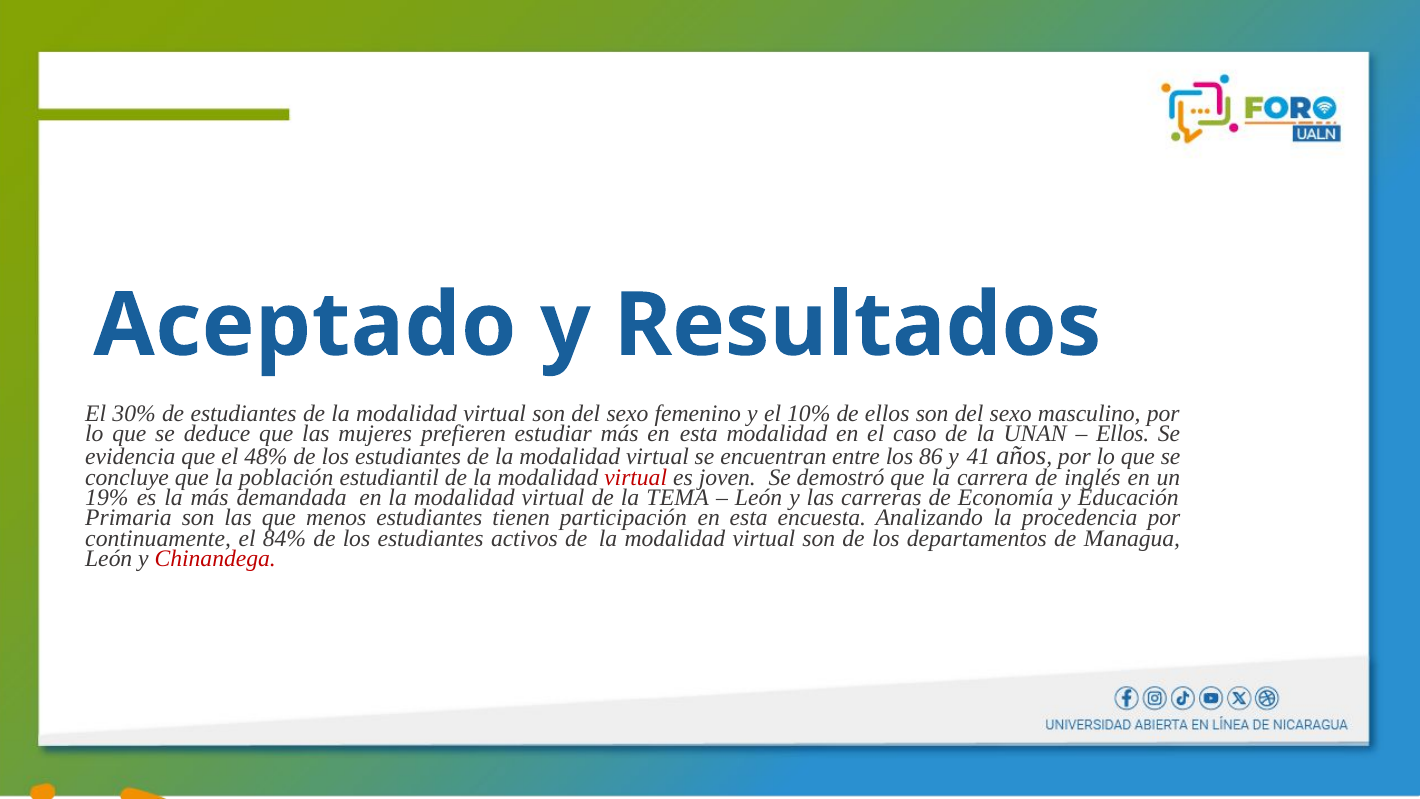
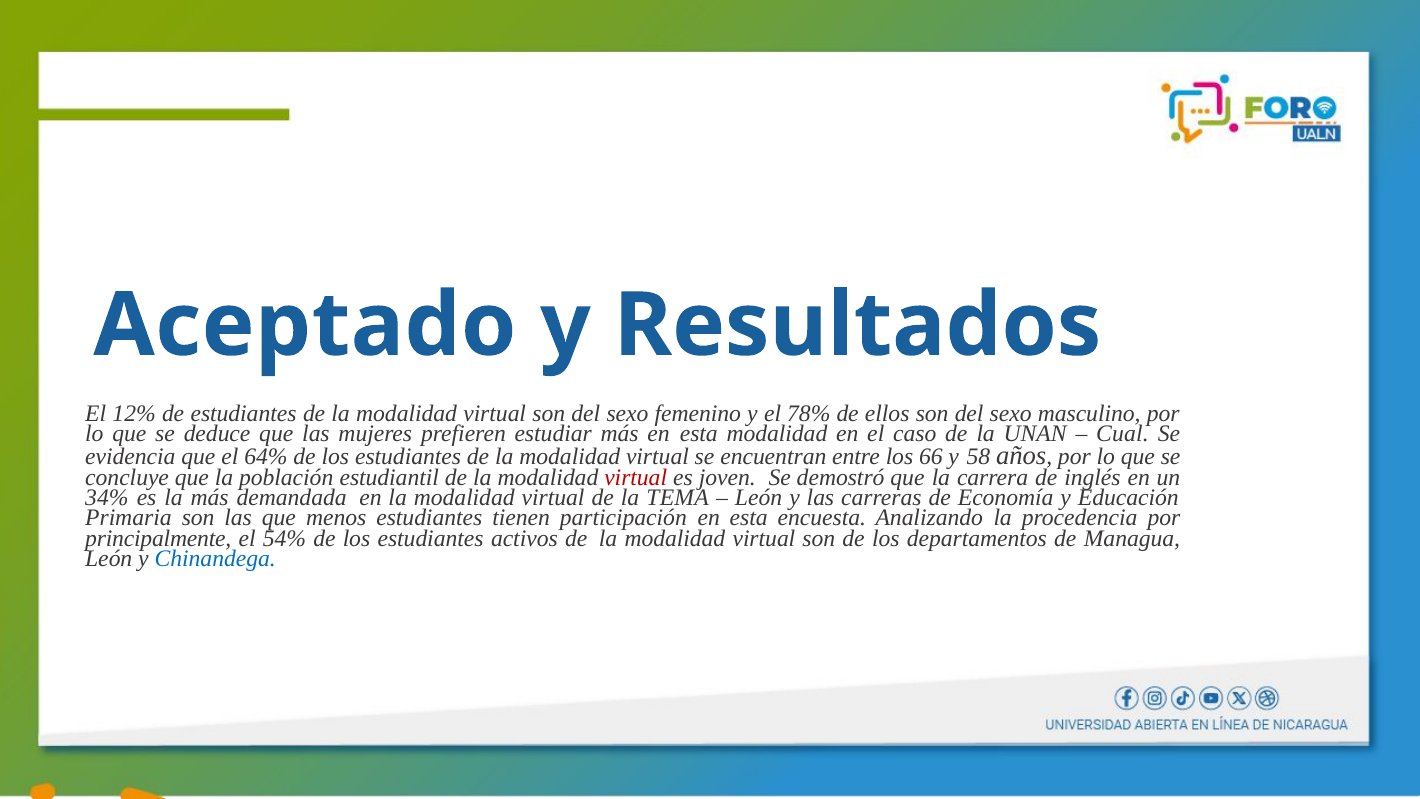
30%: 30% -> 12%
10%: 10% -> 78%
Ellos at (1123, 434): Ellos -> Cual
48%: 48% -> 64%
86: 86 -> 66
41: 41 -> 58
19%: 19% -> 34%
continuamente: continuamente -> principalmente
84%: 84% -> 54%
Chinandega colour: red -> blue
